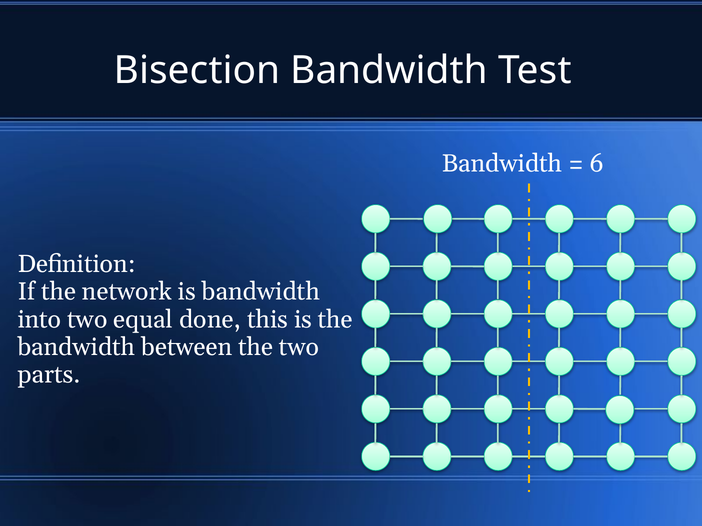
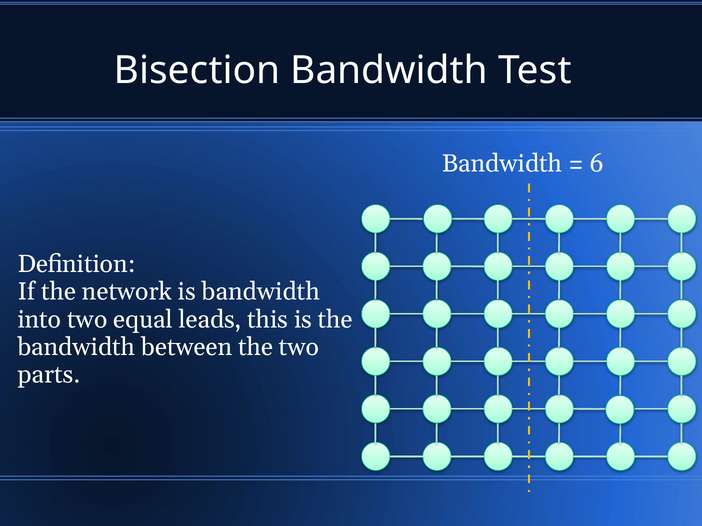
done: done -> leads
